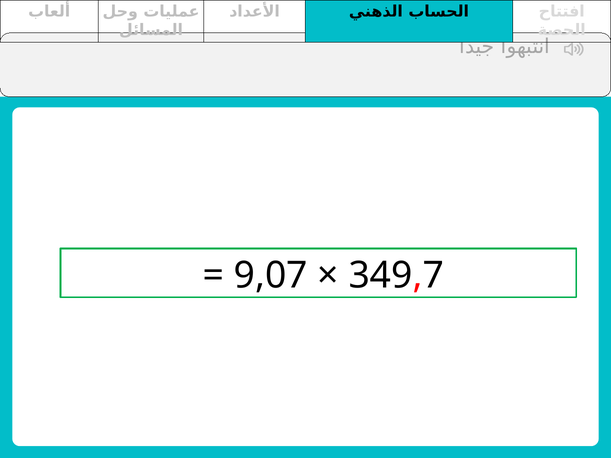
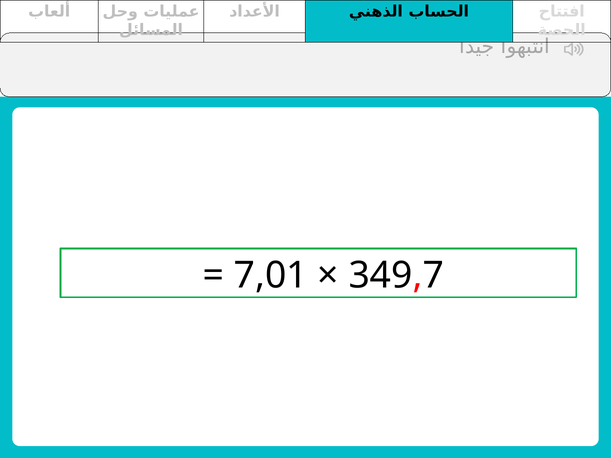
9,07: 9,07 -> 7,01
